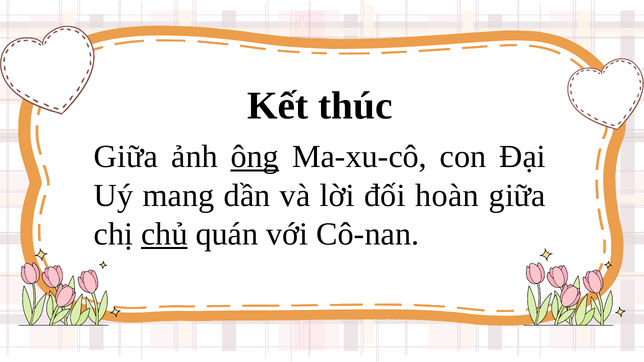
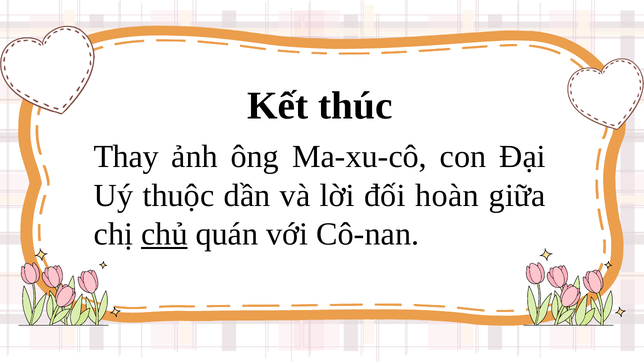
Giữa at (126, 157): Giữa -> Thay
ông underline: present -> none
mang: mang -> thuộc
